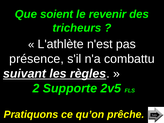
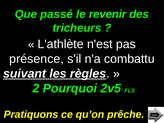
soient: soient -> passé
Supporte: Supporte -> Pourquoi
